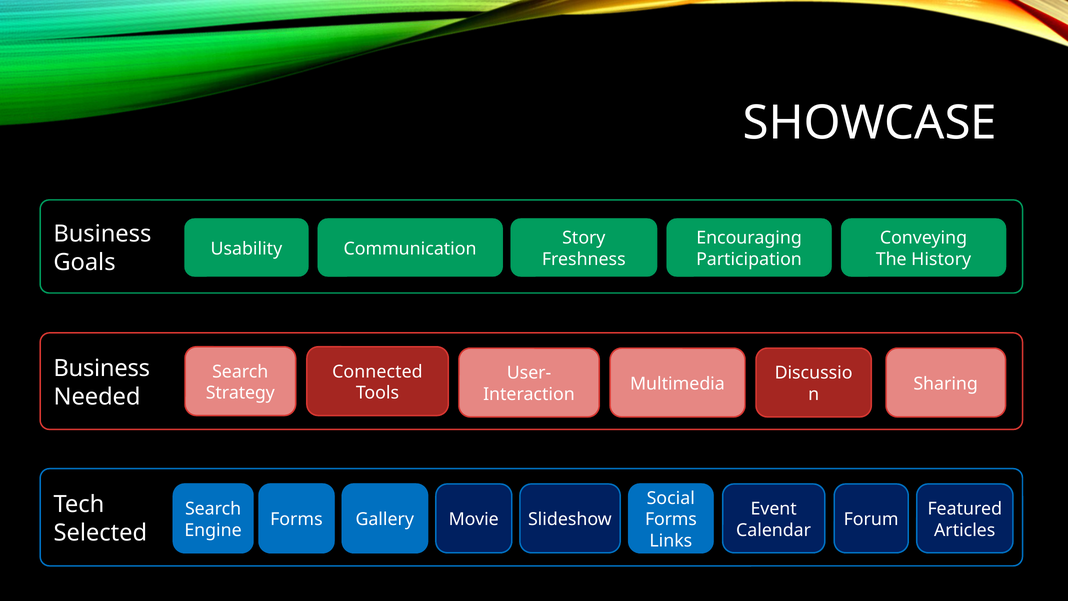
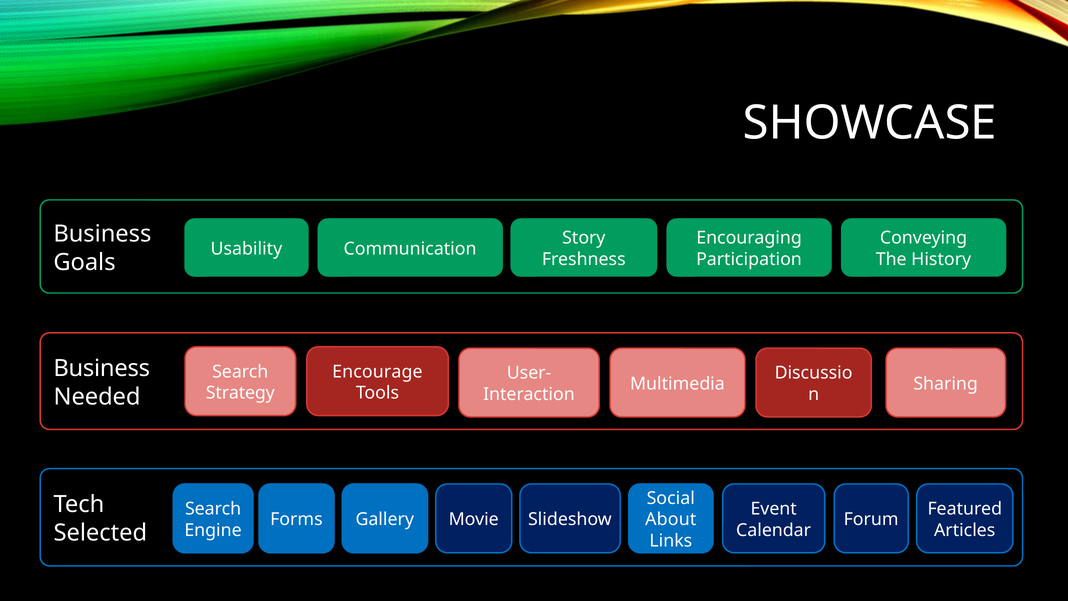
Connected: Connected -> Encourage
Forms at (671, 519): Forms -> About
